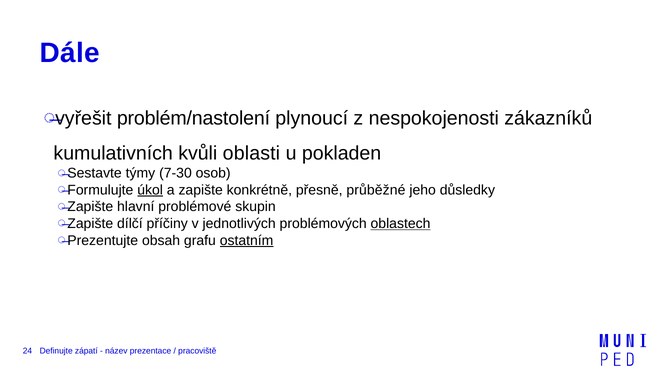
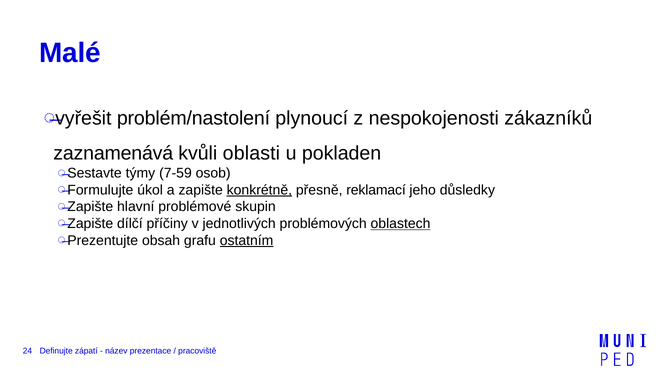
Dále: Dále -> Malé
kumulativních: kumulativních -> zaznamenává
7-30: 7-30 -> 7-59
úkol underline: present -> none
konkrétně underline: none -> present
průběžné: průběžné -> reklamací
